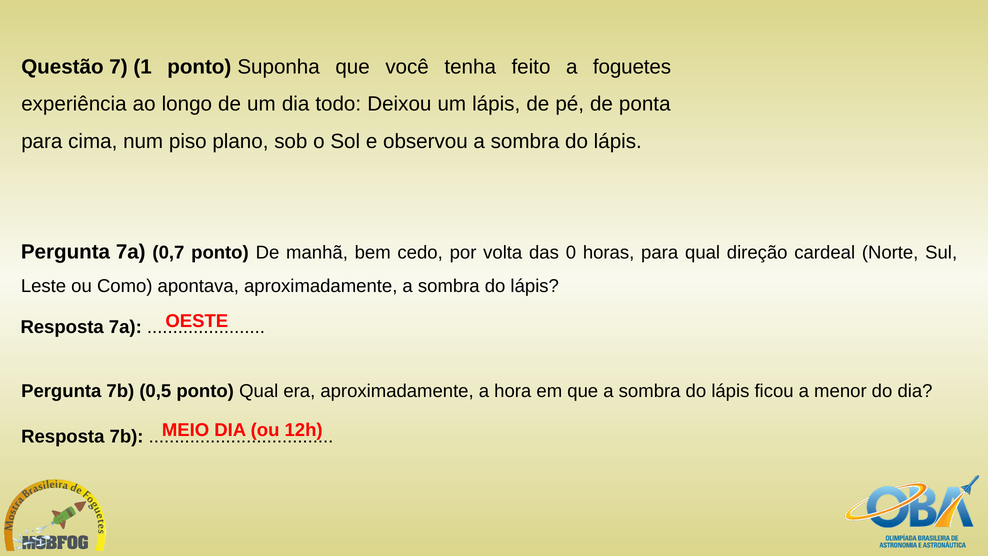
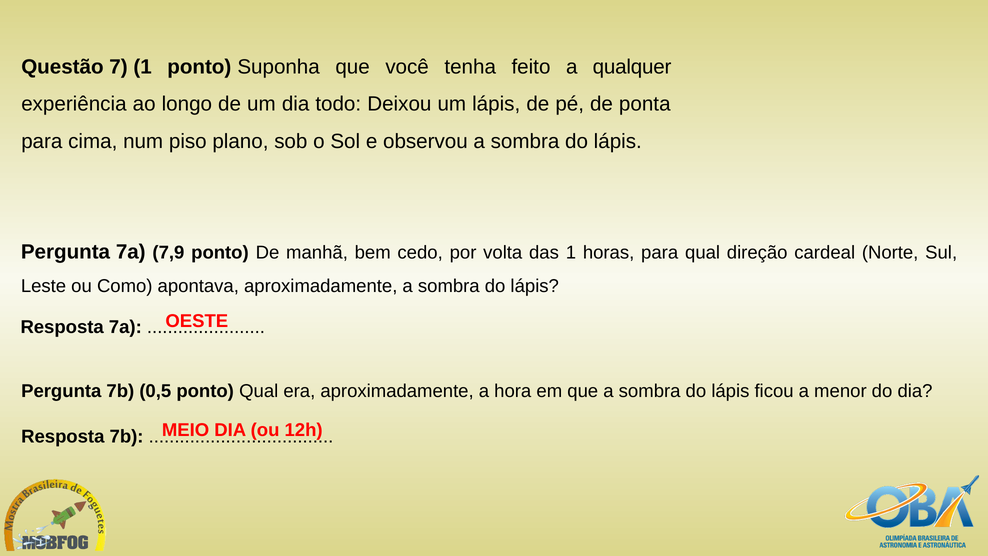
foguetes: foguetes -> qualquer
0,7: 0,7 -> 7,9
das 0: 0 -> 1
